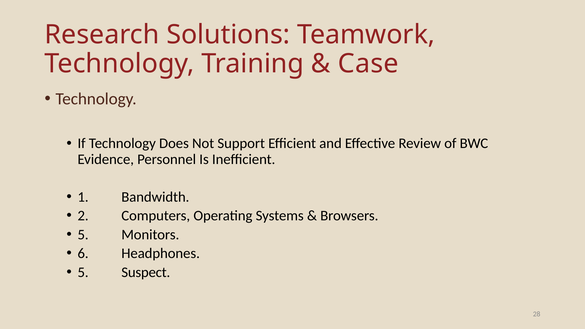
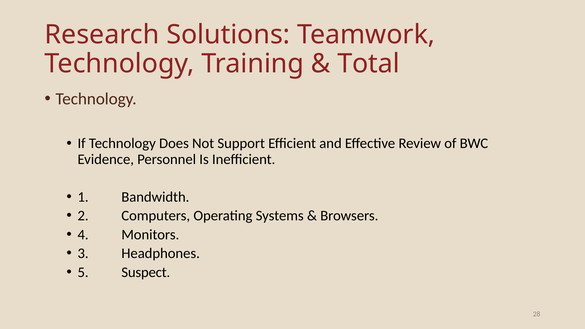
Case: Case -> Total
5 at (83, 235): 5 -> 4
6: 6 -> 3
